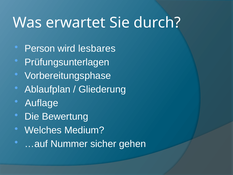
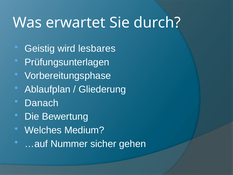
Person: Person -> Geistig
Auflage: Auflage -> Danach
